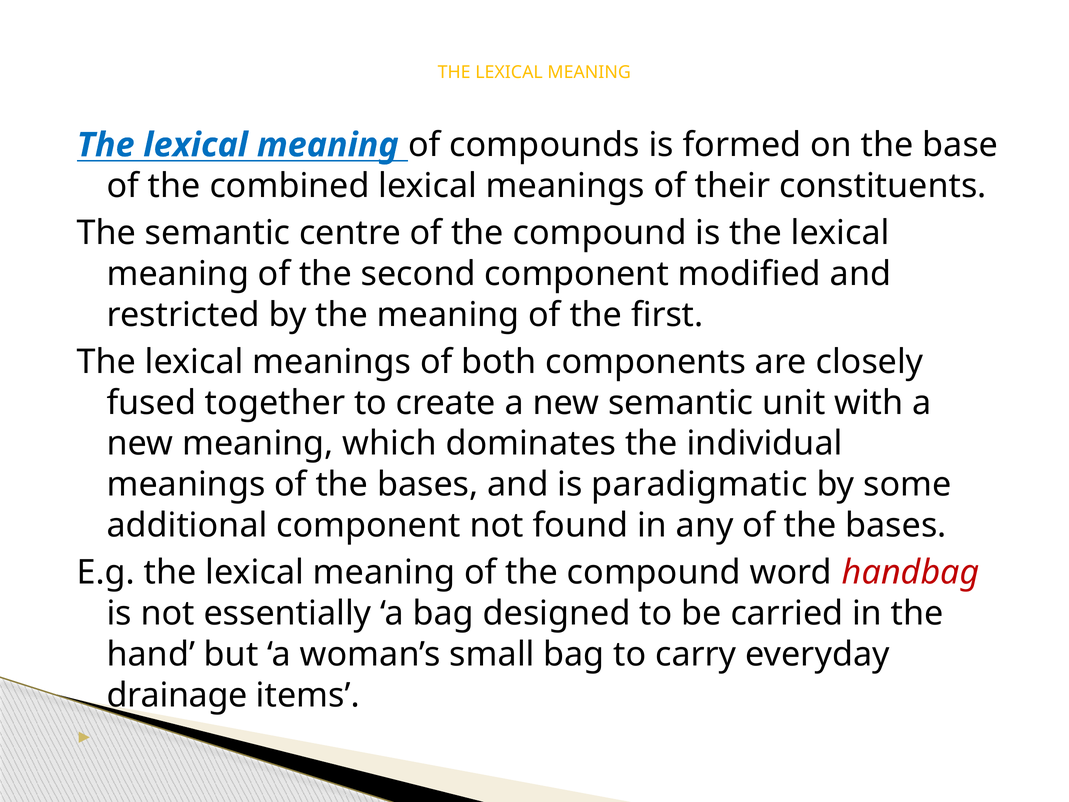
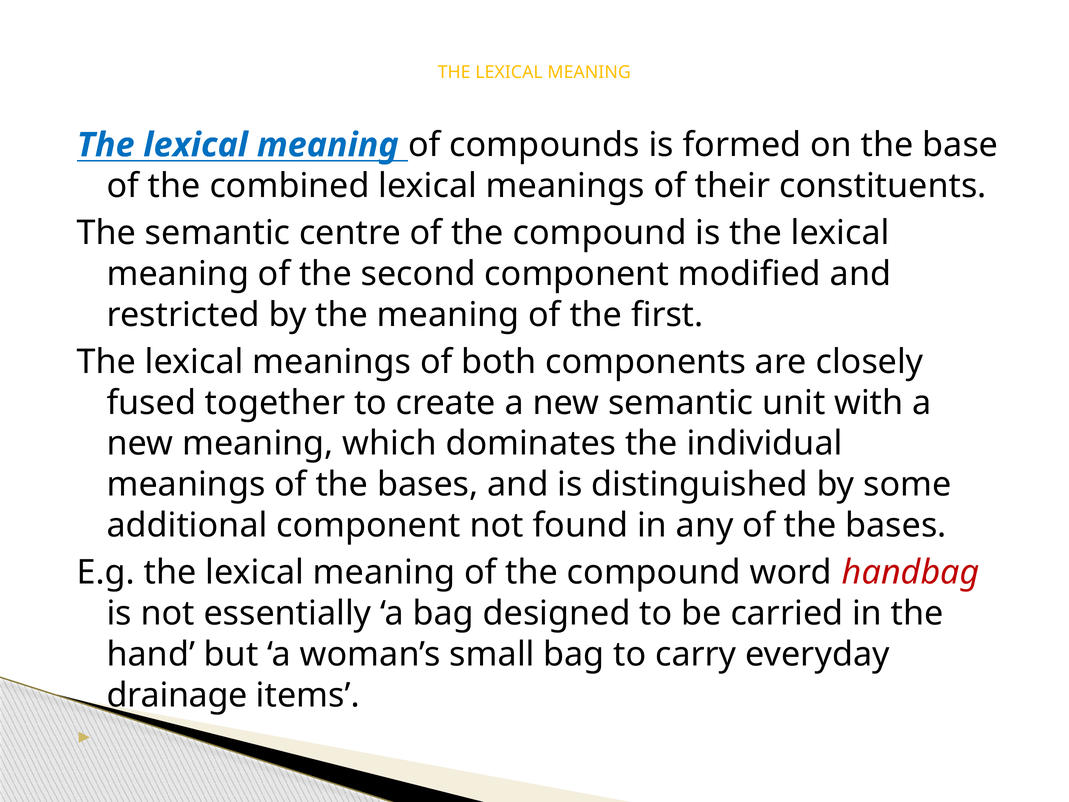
paradigmatic: paradigmatic -> distinguished
